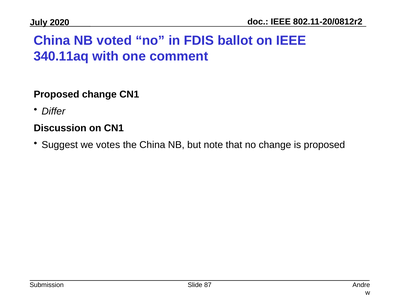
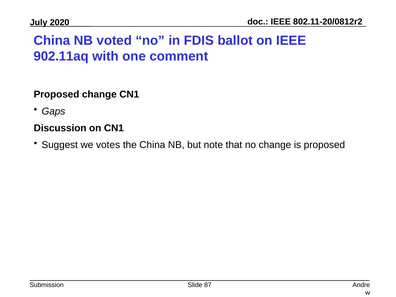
340.11aq: 340.11aq -> 902.11aq
Differ: Differ -> Gaps
